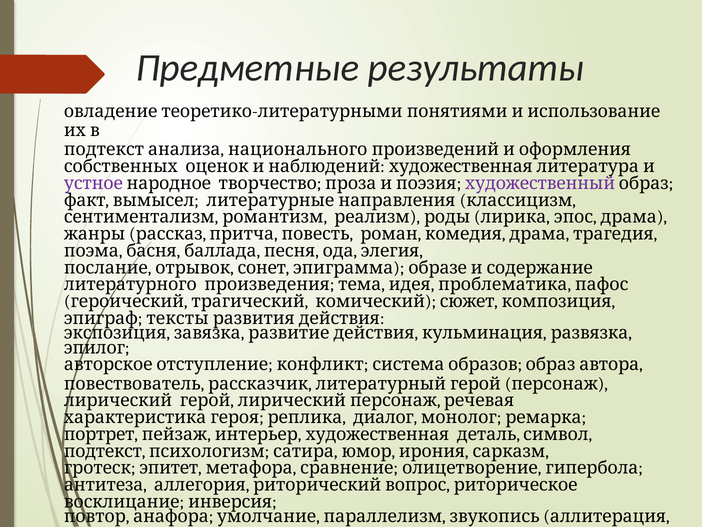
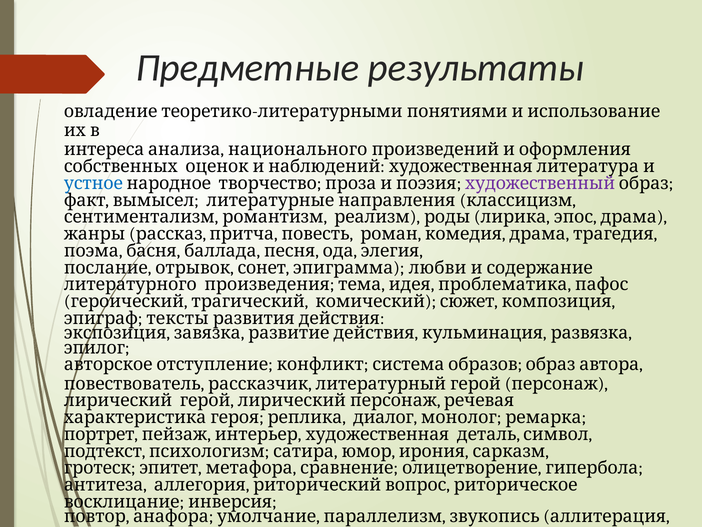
подтекст at (104, 149): подтекст -> интереса
устное colour: purple -> blue
образе: образе -> любви
